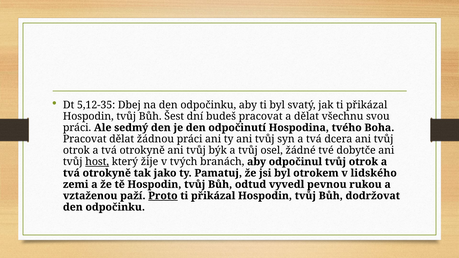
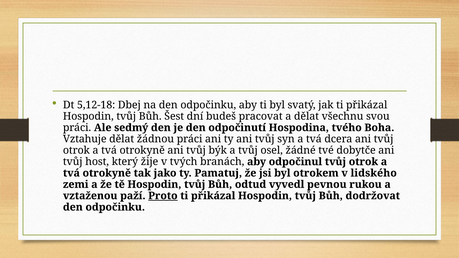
5,12-35: 5,12-35 -> 5,12-18
Pracovat at (85, 139): Pracovat -> Vztahuje
host underline: present -> none
